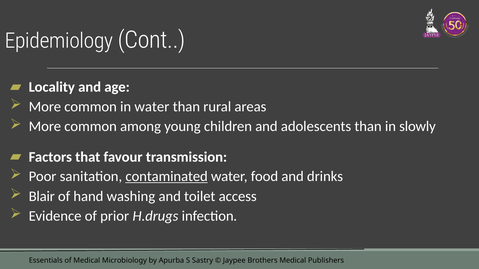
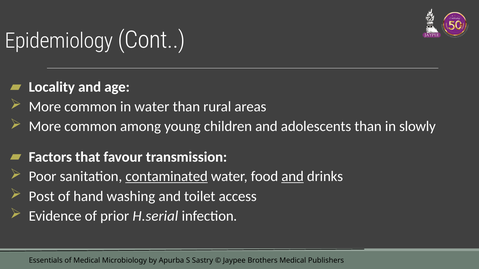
and at (293, 177) underline: none -> present
Blair: Blair -> Post
H.drugs: H.drugs -> H.serial
